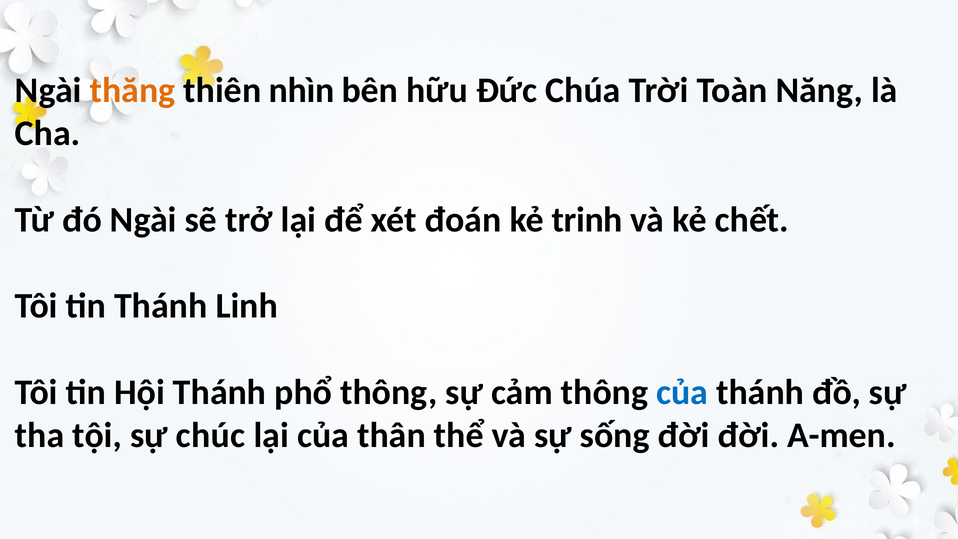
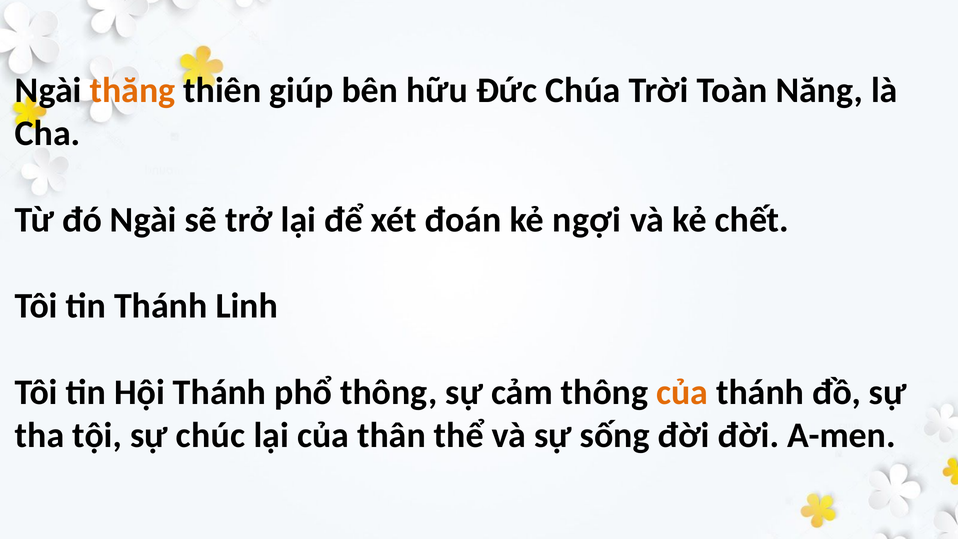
nhìn: nhìn -> giúp
trinh: trinh -> ngợi
của at (682, 392) colour: blue -> orange
